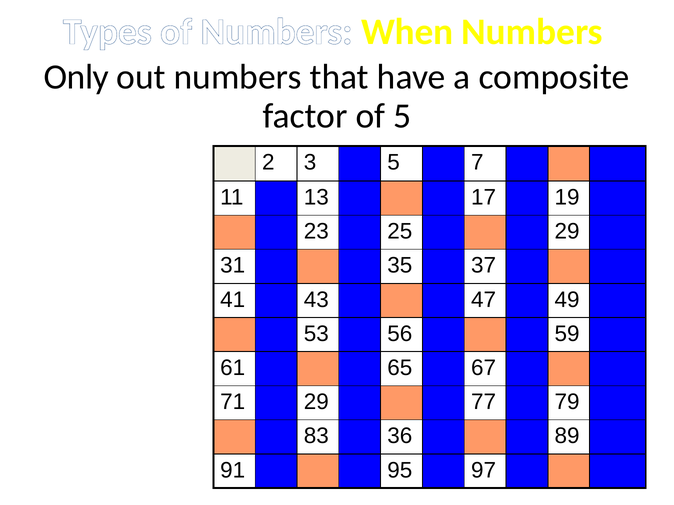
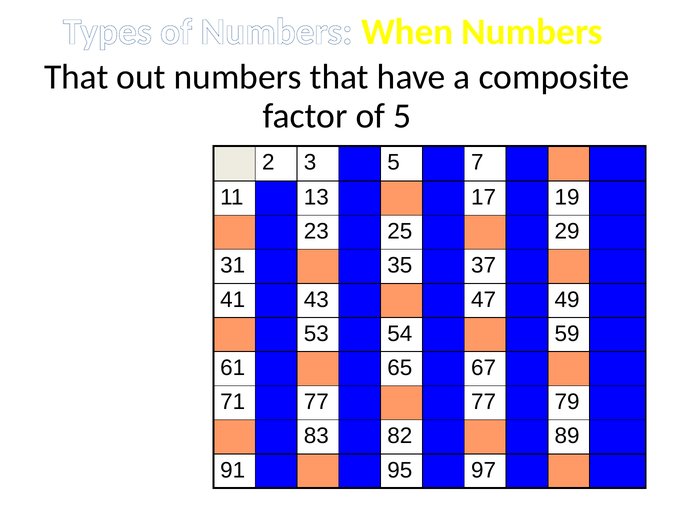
Only at (76, 77): Only -> That
56: 56 -> 54
71 29: 29 -> 77
36: 36 -> 82
